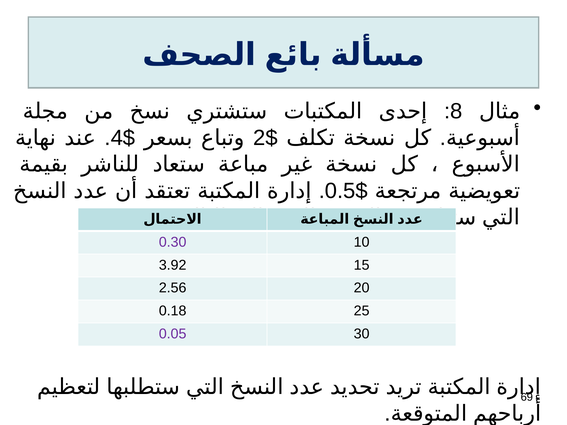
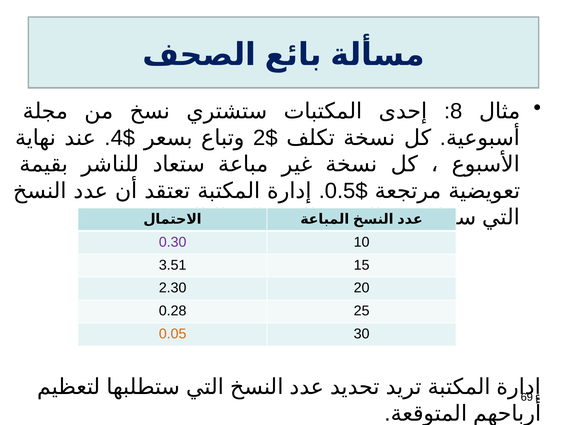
3.92: 3.92 -> 3.51
2.56: 2.56 -> 2.30
0.18: 0.18 -> 0.28
0.05 colour: purple -> orange
